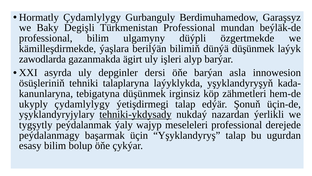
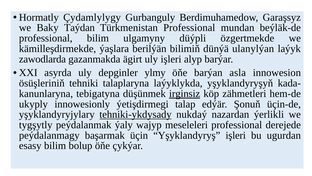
Degişli: Degişli -> Taýdan
dünýä düşünmek: düşünmek -> ulanylýan
dersi: dersi -> ylmy
irginsiz underline: none -> present
ukyply çydamlylygy: çydamlylygy -> innowesionly
Yşyklandyryş talap: talap -> işleri
